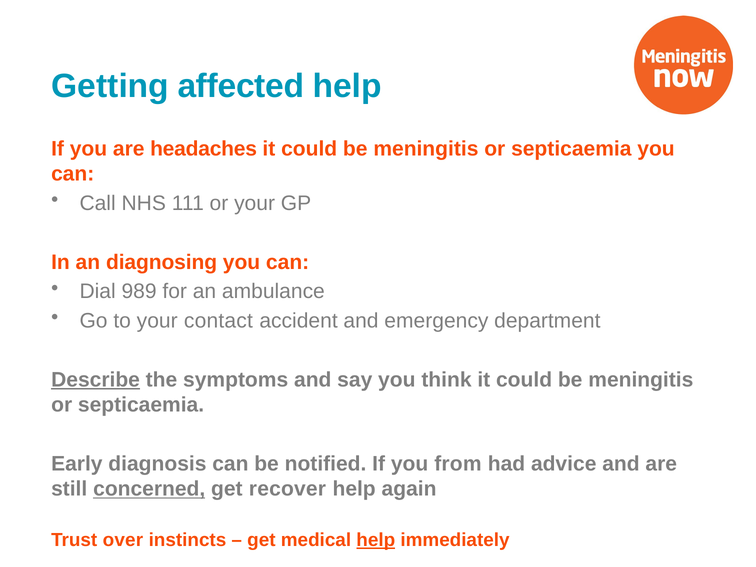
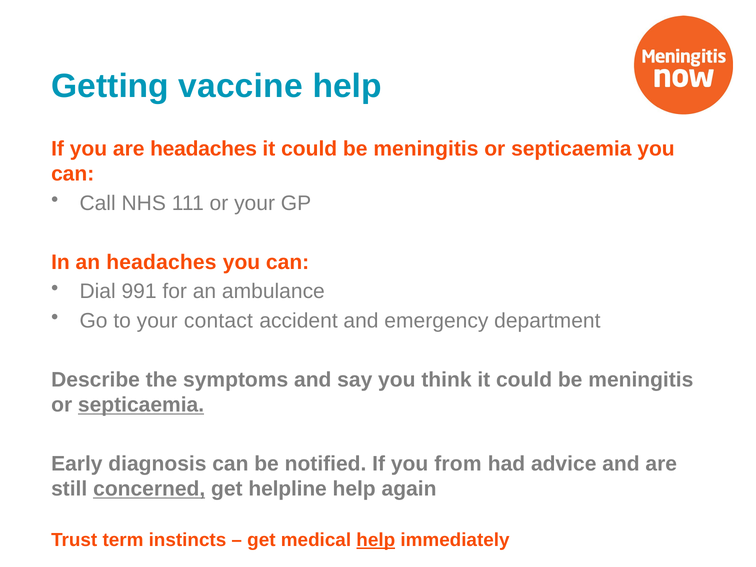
affected: affected -> vaccine
an diagnosing: diagnosing -> headaches
989: 989 -> 991
Describe underline: present -> none
septicaemia at (141, 405) underline: none -> present
recover: recover -> helpline
over: over -> term
